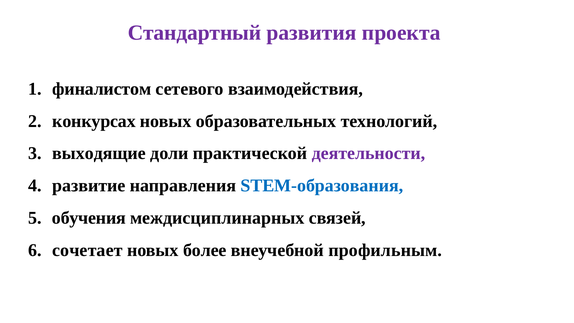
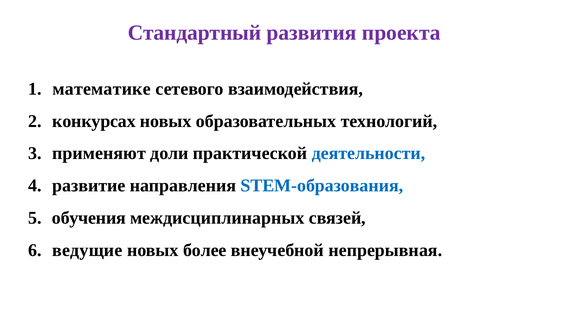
финалистом: финалистом -> математике
выходящие: выходящие -> применяют
деятельности colour: purple -> blue
сочетает: сочетает -> ведущие
профильным: профильным -> непрерывная
